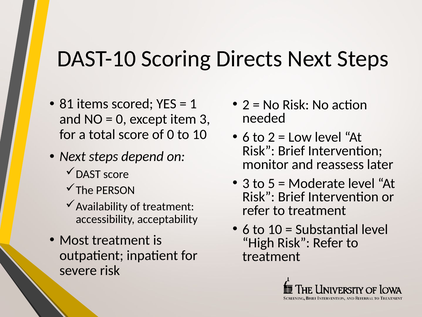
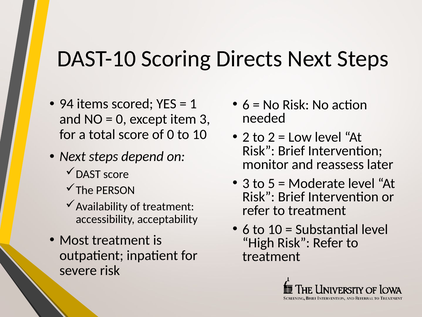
81: 81 -> 94
2 at (246, 105): 2 -> 6
6 at (246, 137): 6 -> 2
